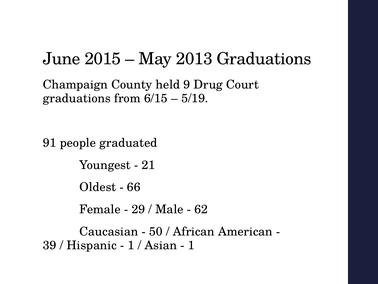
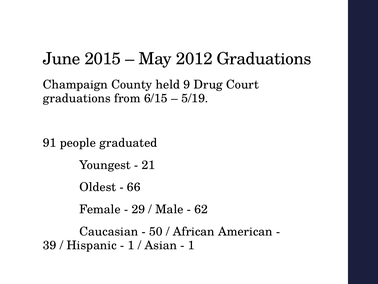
2013: 2013 -> 2012
